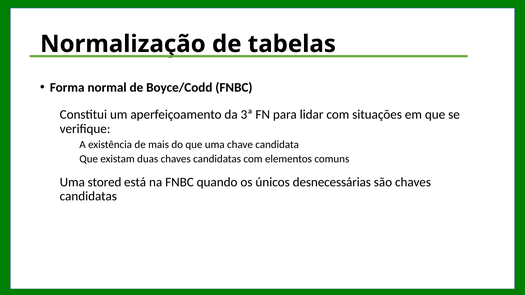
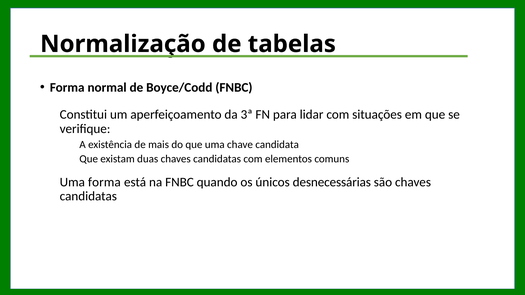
Uma stored: stored -> forma
